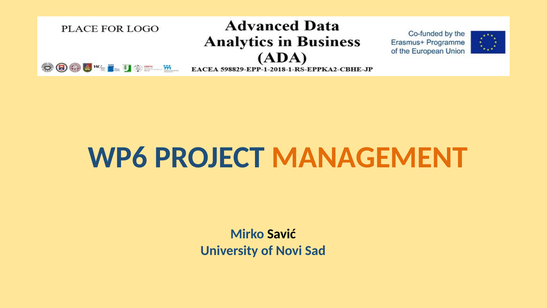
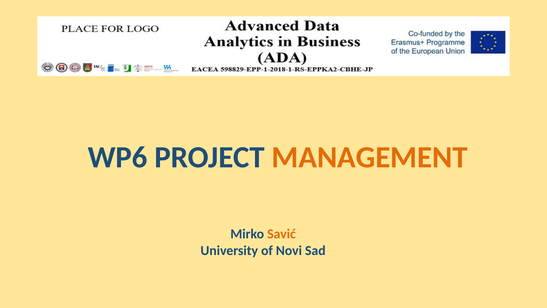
Savić colour: black -> orange
